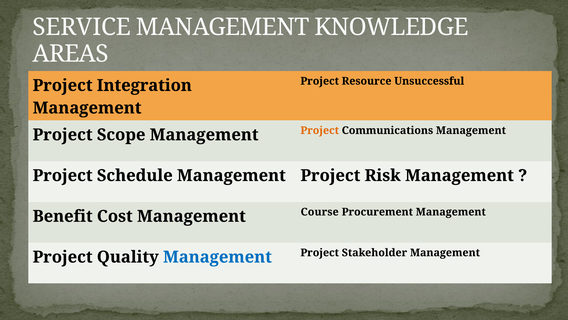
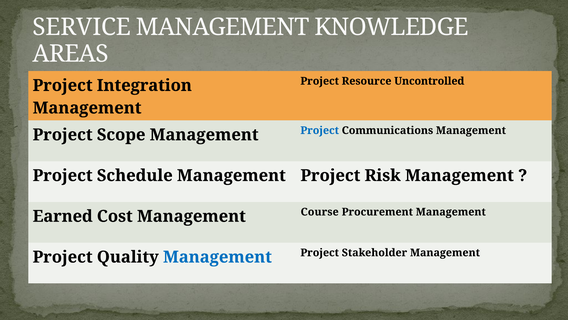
Unsuccessful: Unsuccessful -> Uncontrolled
Project at (320, 130) colour: orange -> blue
Benefit: Benefit -> Earned
